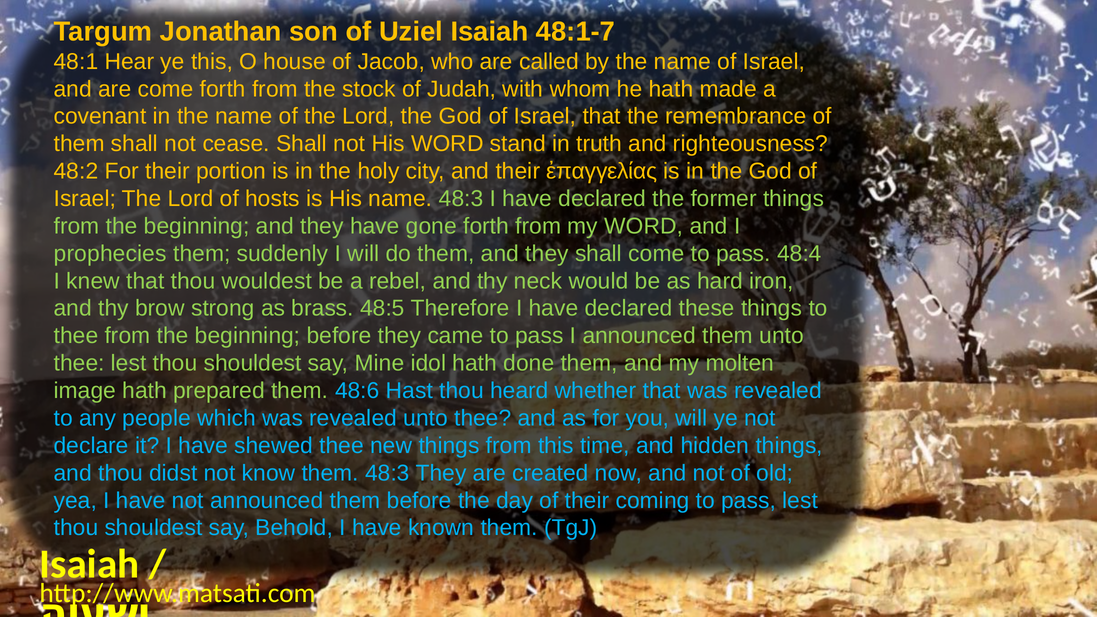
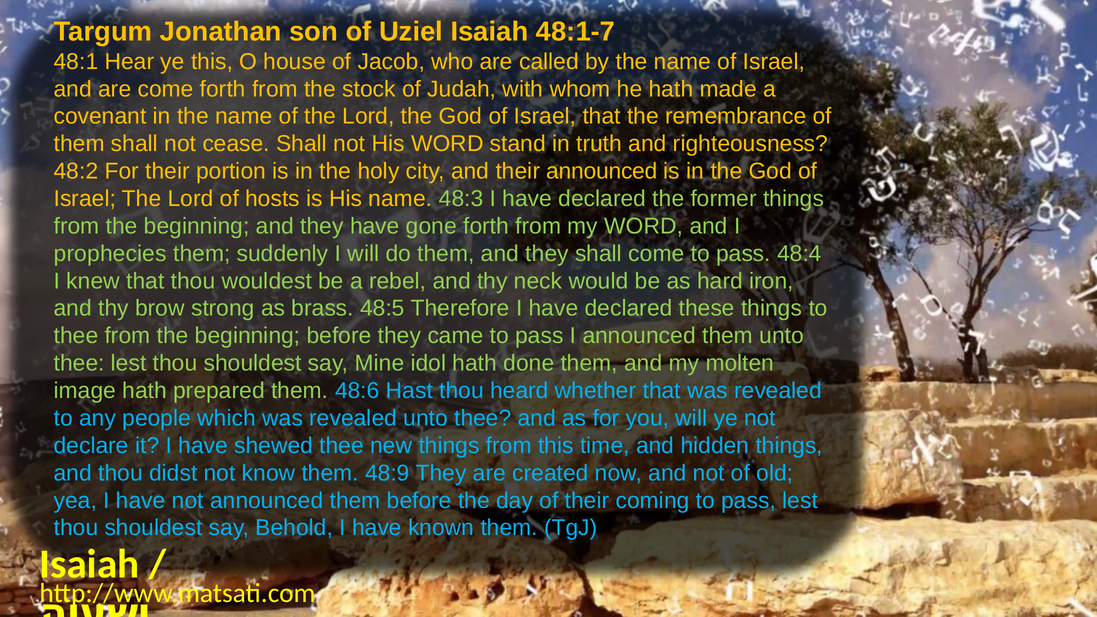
their ἐπαγγελίας: ἐπαγγελίας -> announced
them 48:3: 48:3 -> 48:9
